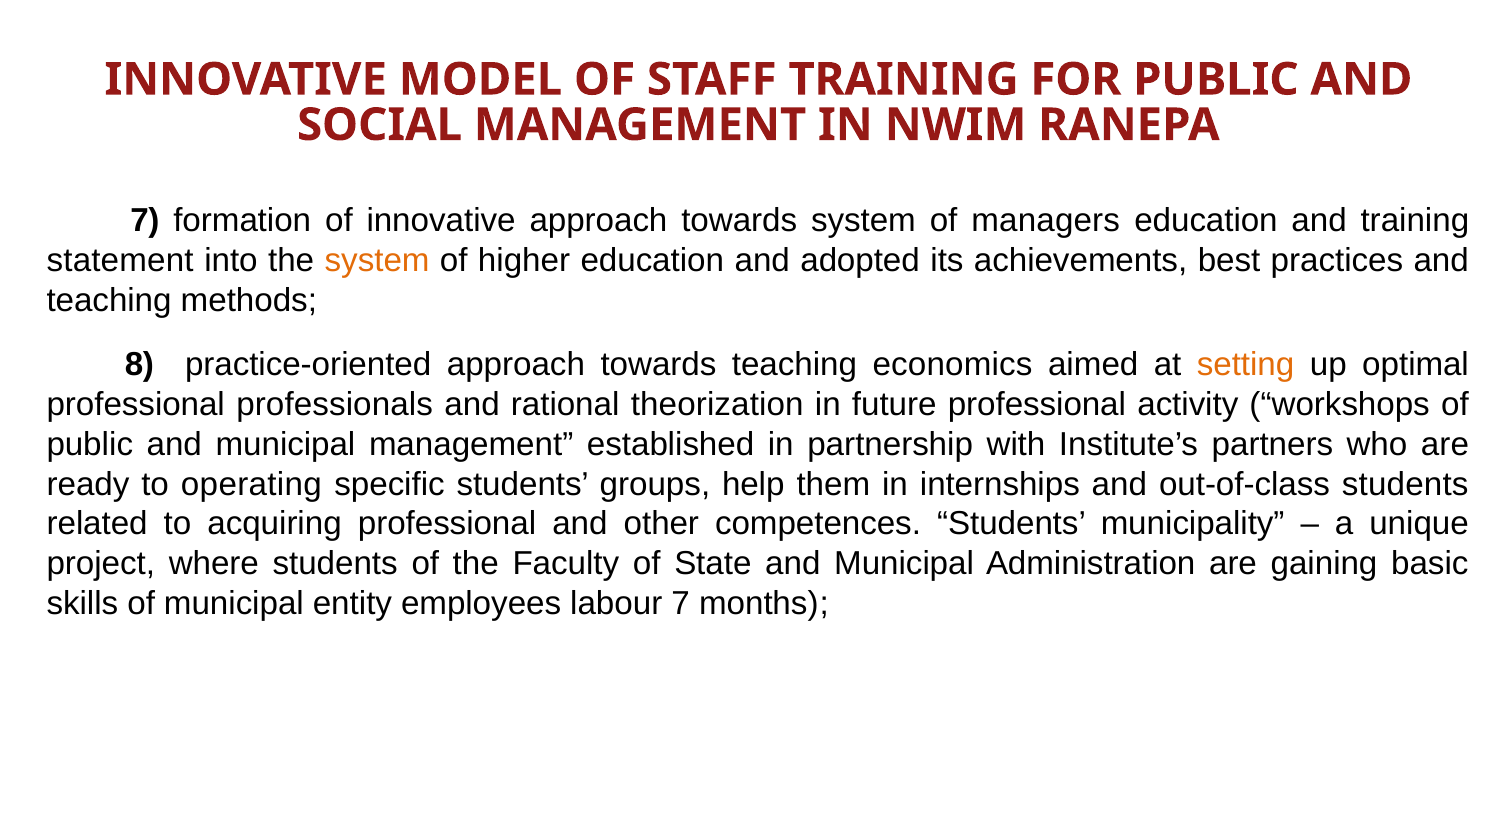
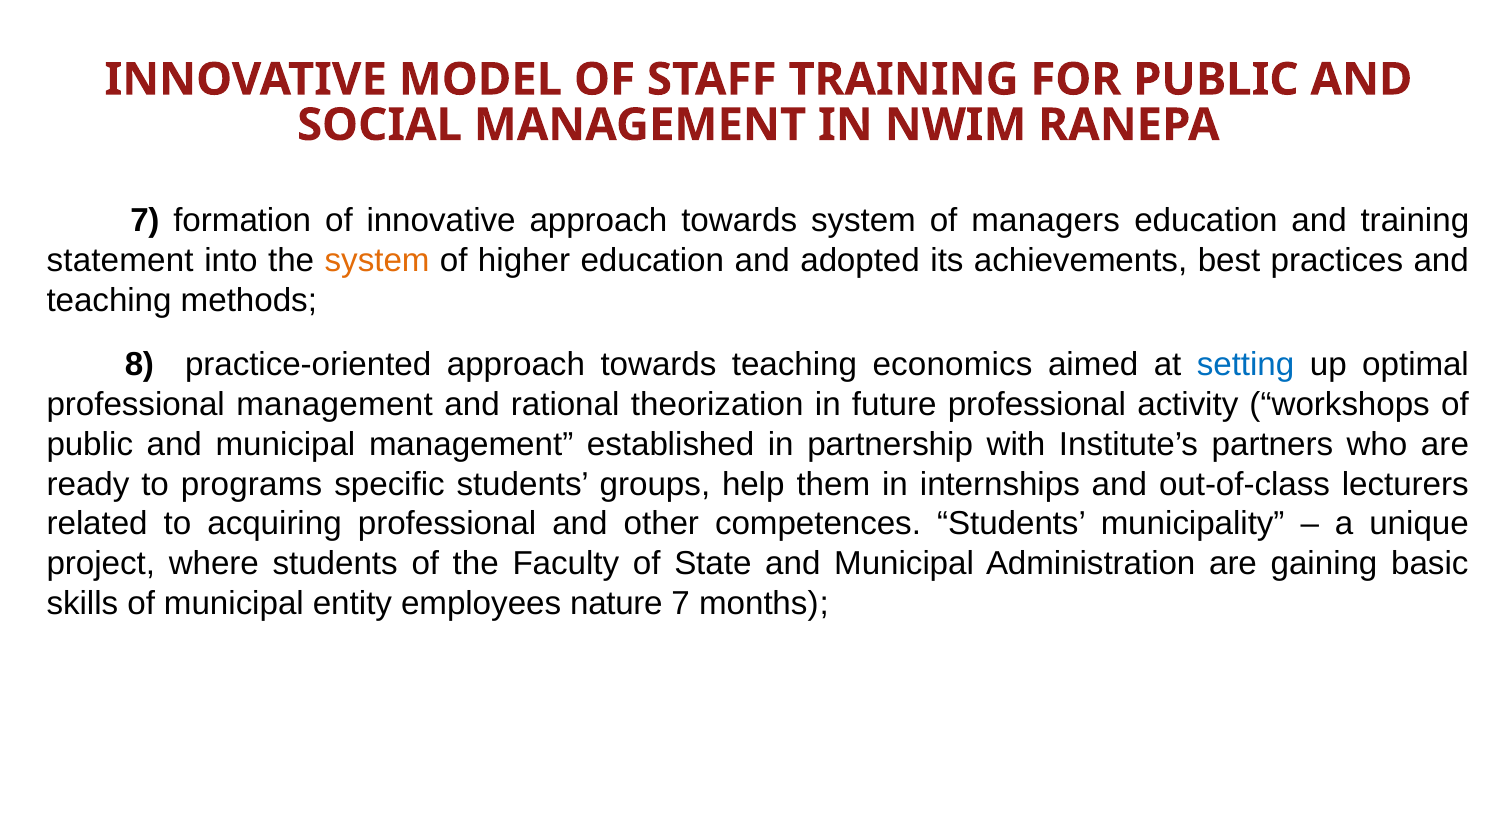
setting colour: orange -> blue
professional professionals: professionals -> management
operating: operating -> programs
out-of-class students: students -> lecturers
labour: labour -> nature
